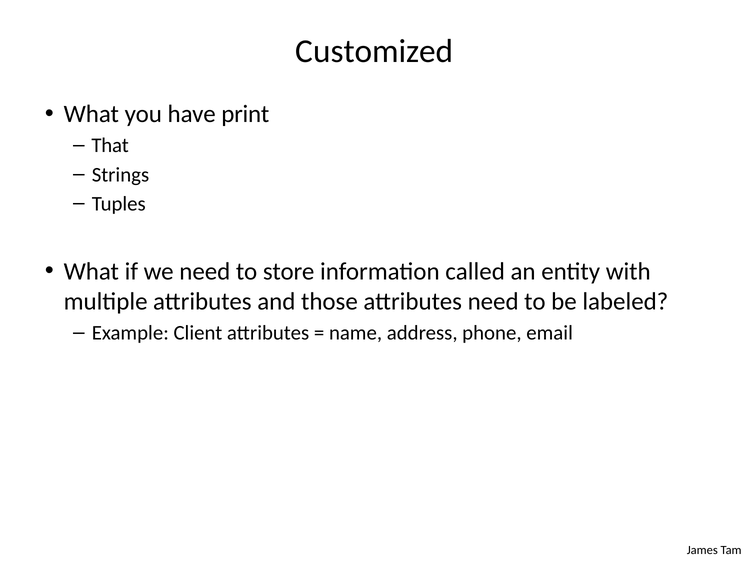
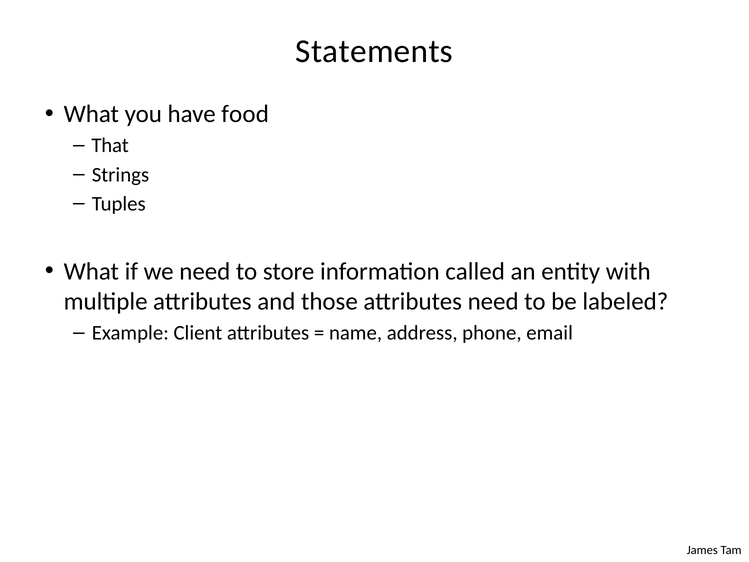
Customized: Customized -> Statements
print: print -> food
